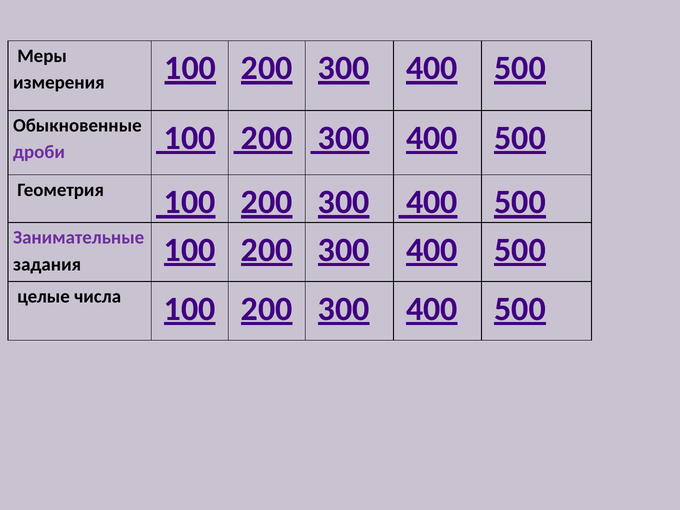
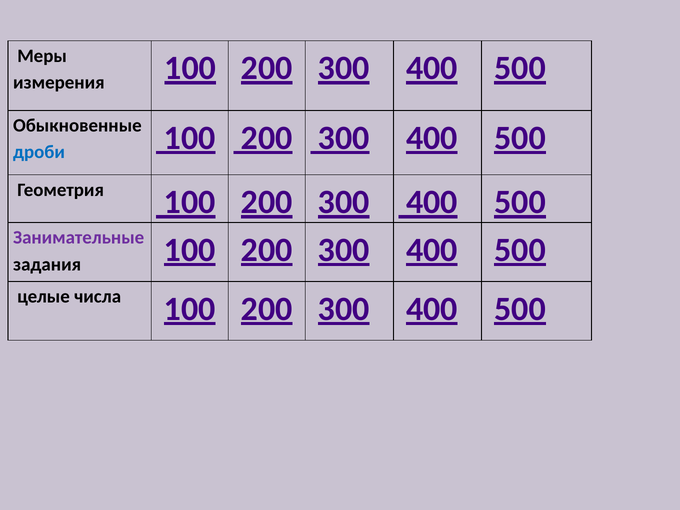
дроби colour: purple -> blue
